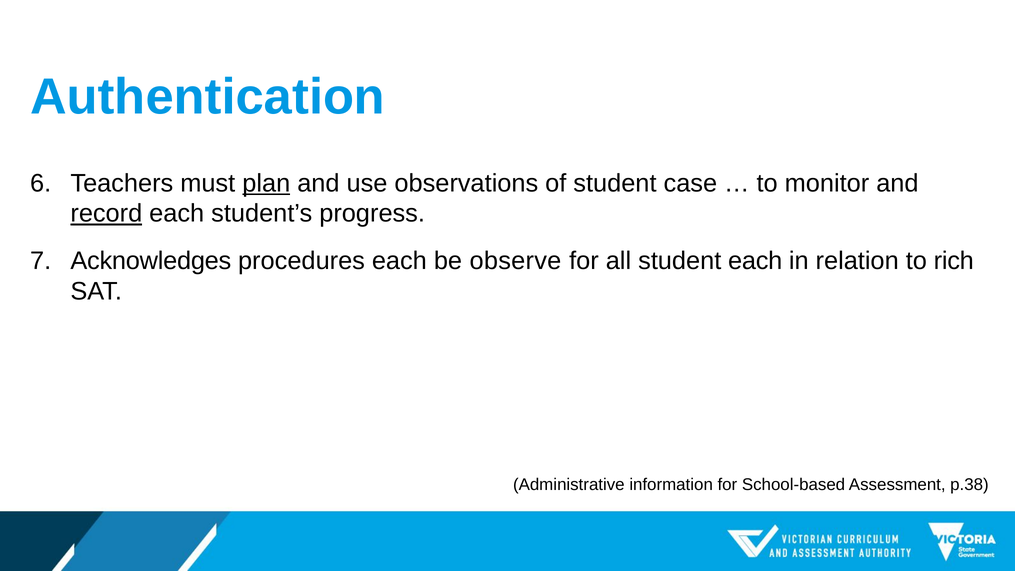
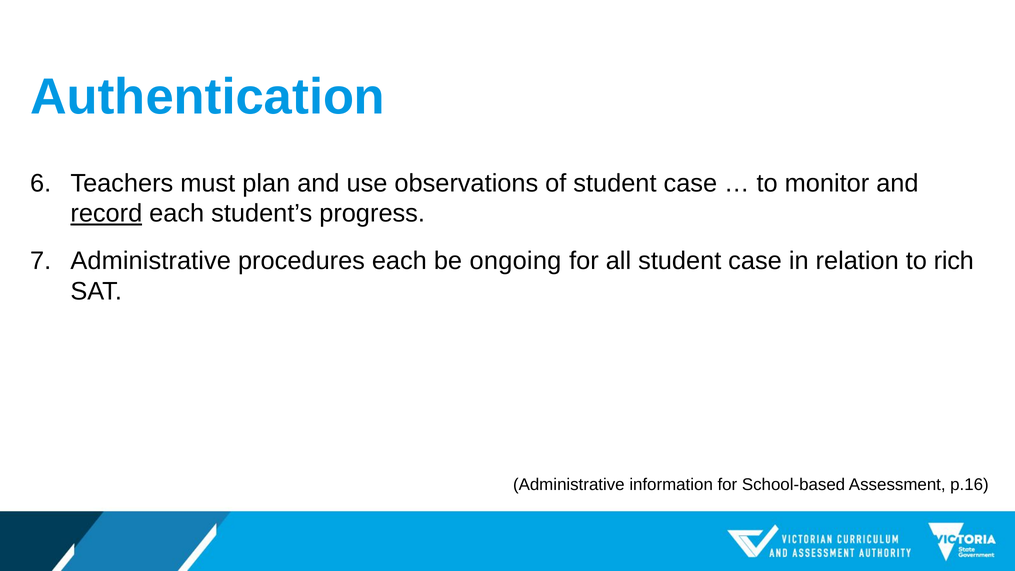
plan underline: present -> none
Acknowledges at (151, 261): Acknowledges -> Administrative
observe: observe -> ongoing
all student each: each -> case
p.38: p.38 -> p.16
